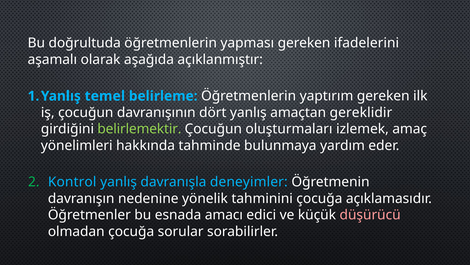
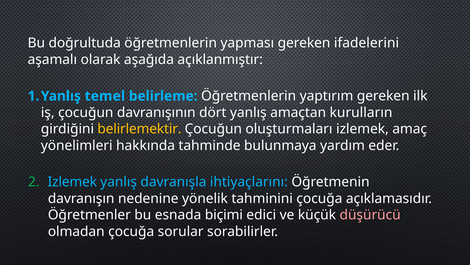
gereklidir: gereklidir -> kurulların
belirlemektir colour: light green -> yellow
Kontrol at (72, 182): Kontrol -> Izlemek
deneyimler: deneyimler -> ihtiyaçlarını
amacı: amacı -> biçimi
